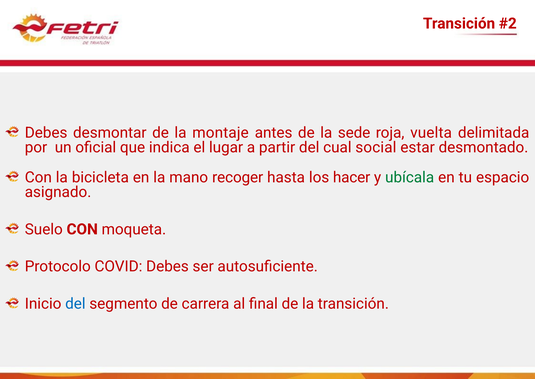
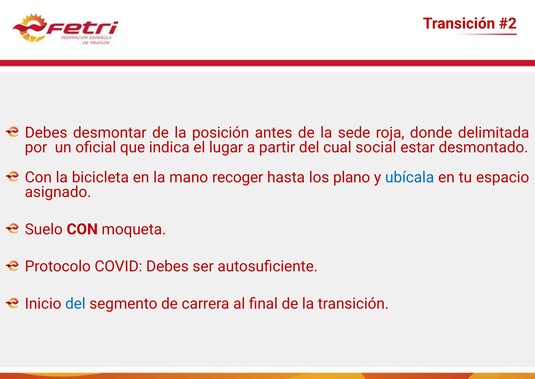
montaje: montaje -> posición
vuelta: vuelta -> donde
hacer: hacer -> plano
ubícala colour: green -> blue
